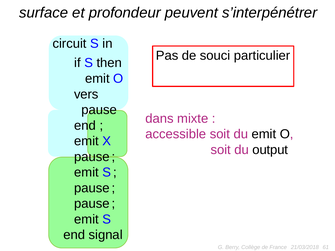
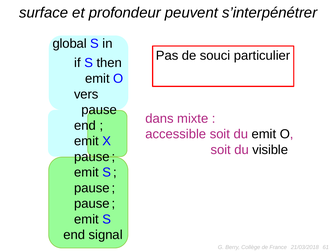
circuit: circuit -> global
output: output -> visible
